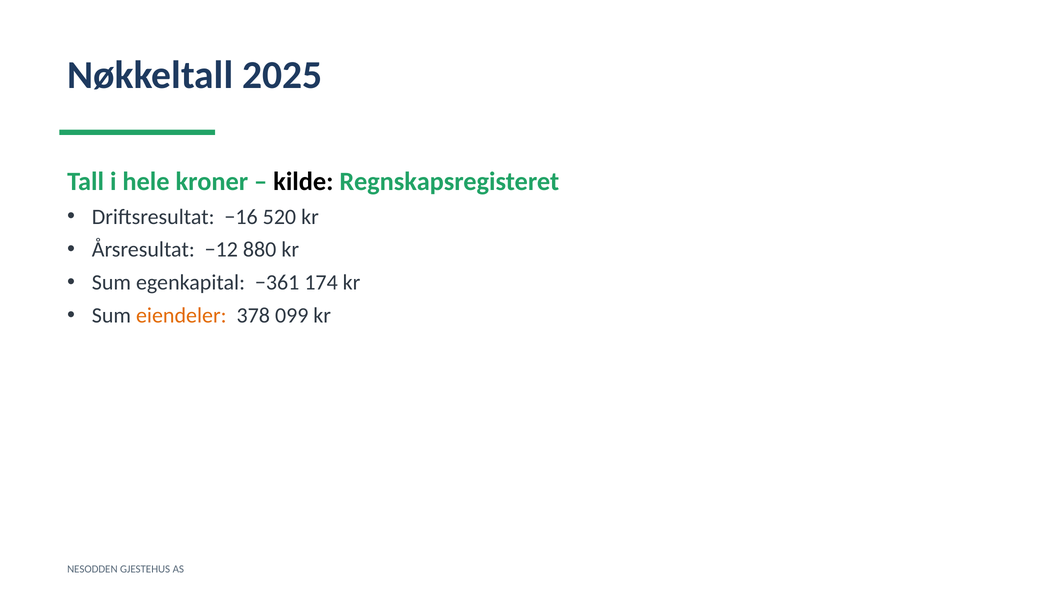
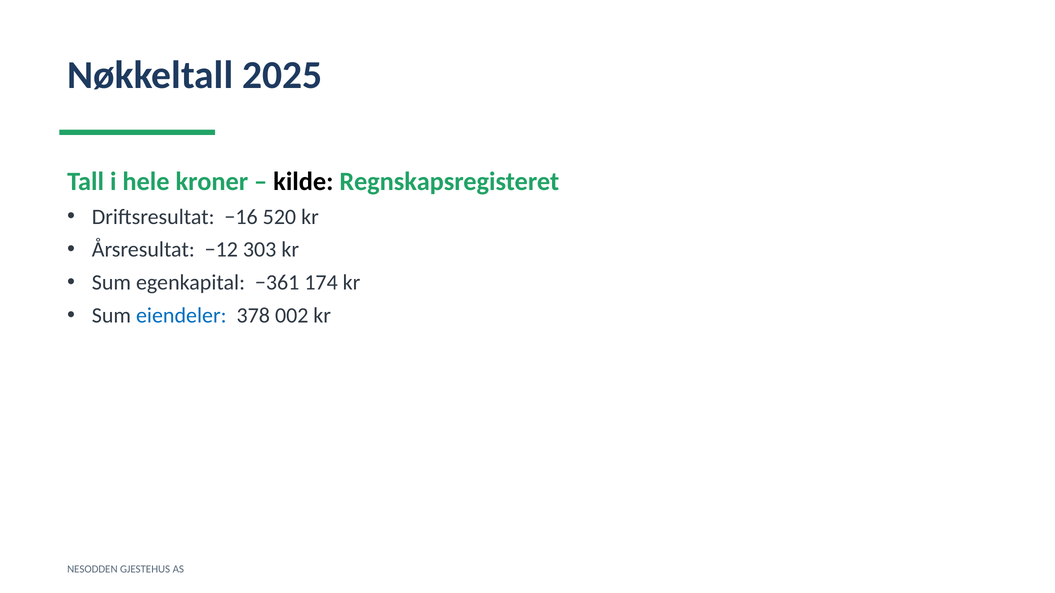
880: 880 -> 303
eiendeler colour: orange -> blue
099: 099 -> 002
